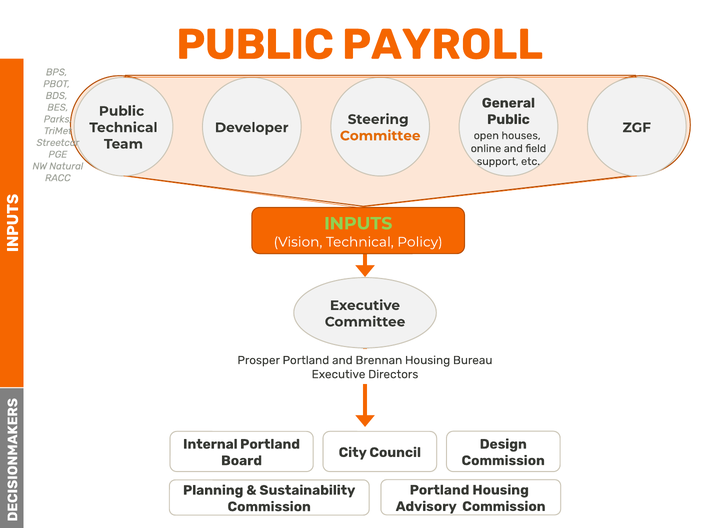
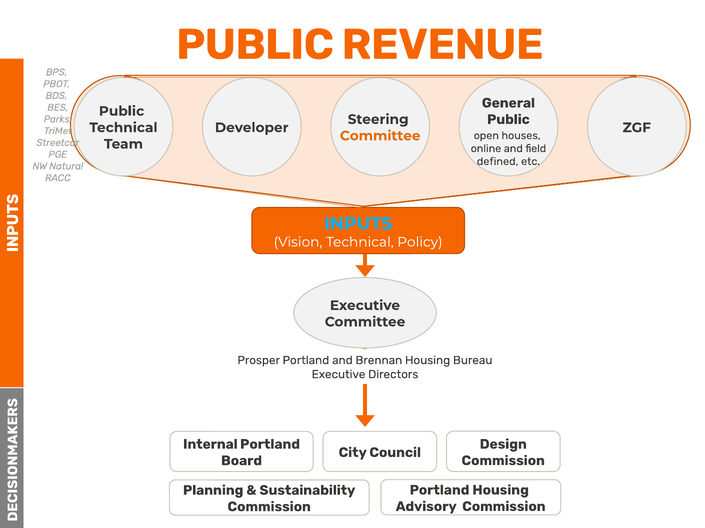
PAYROLL: PAYROLL -> REVENUE
support: support -> defined
INPUTS colour: light green -> light blue
